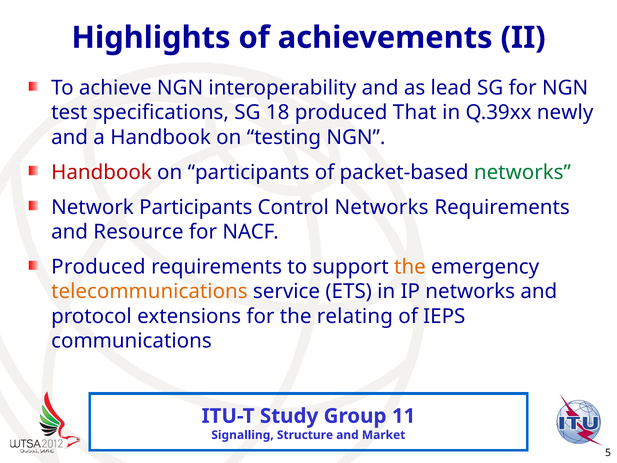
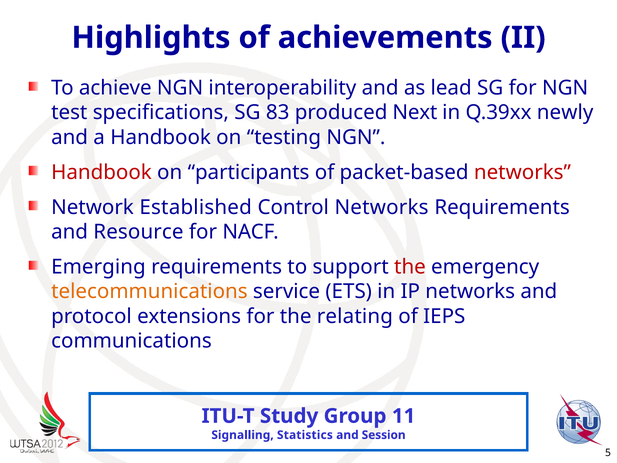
18: 18 -> 83
That: That -> Next
networks at (522, 172) colour: green -> red
Network Participants: Participants -> Established
Produced at (98, 267): Produced -> Emerging
the at (410, 267) colour: orange -> red
Structure: Structure -> Statistics
Market: Market -> Session
